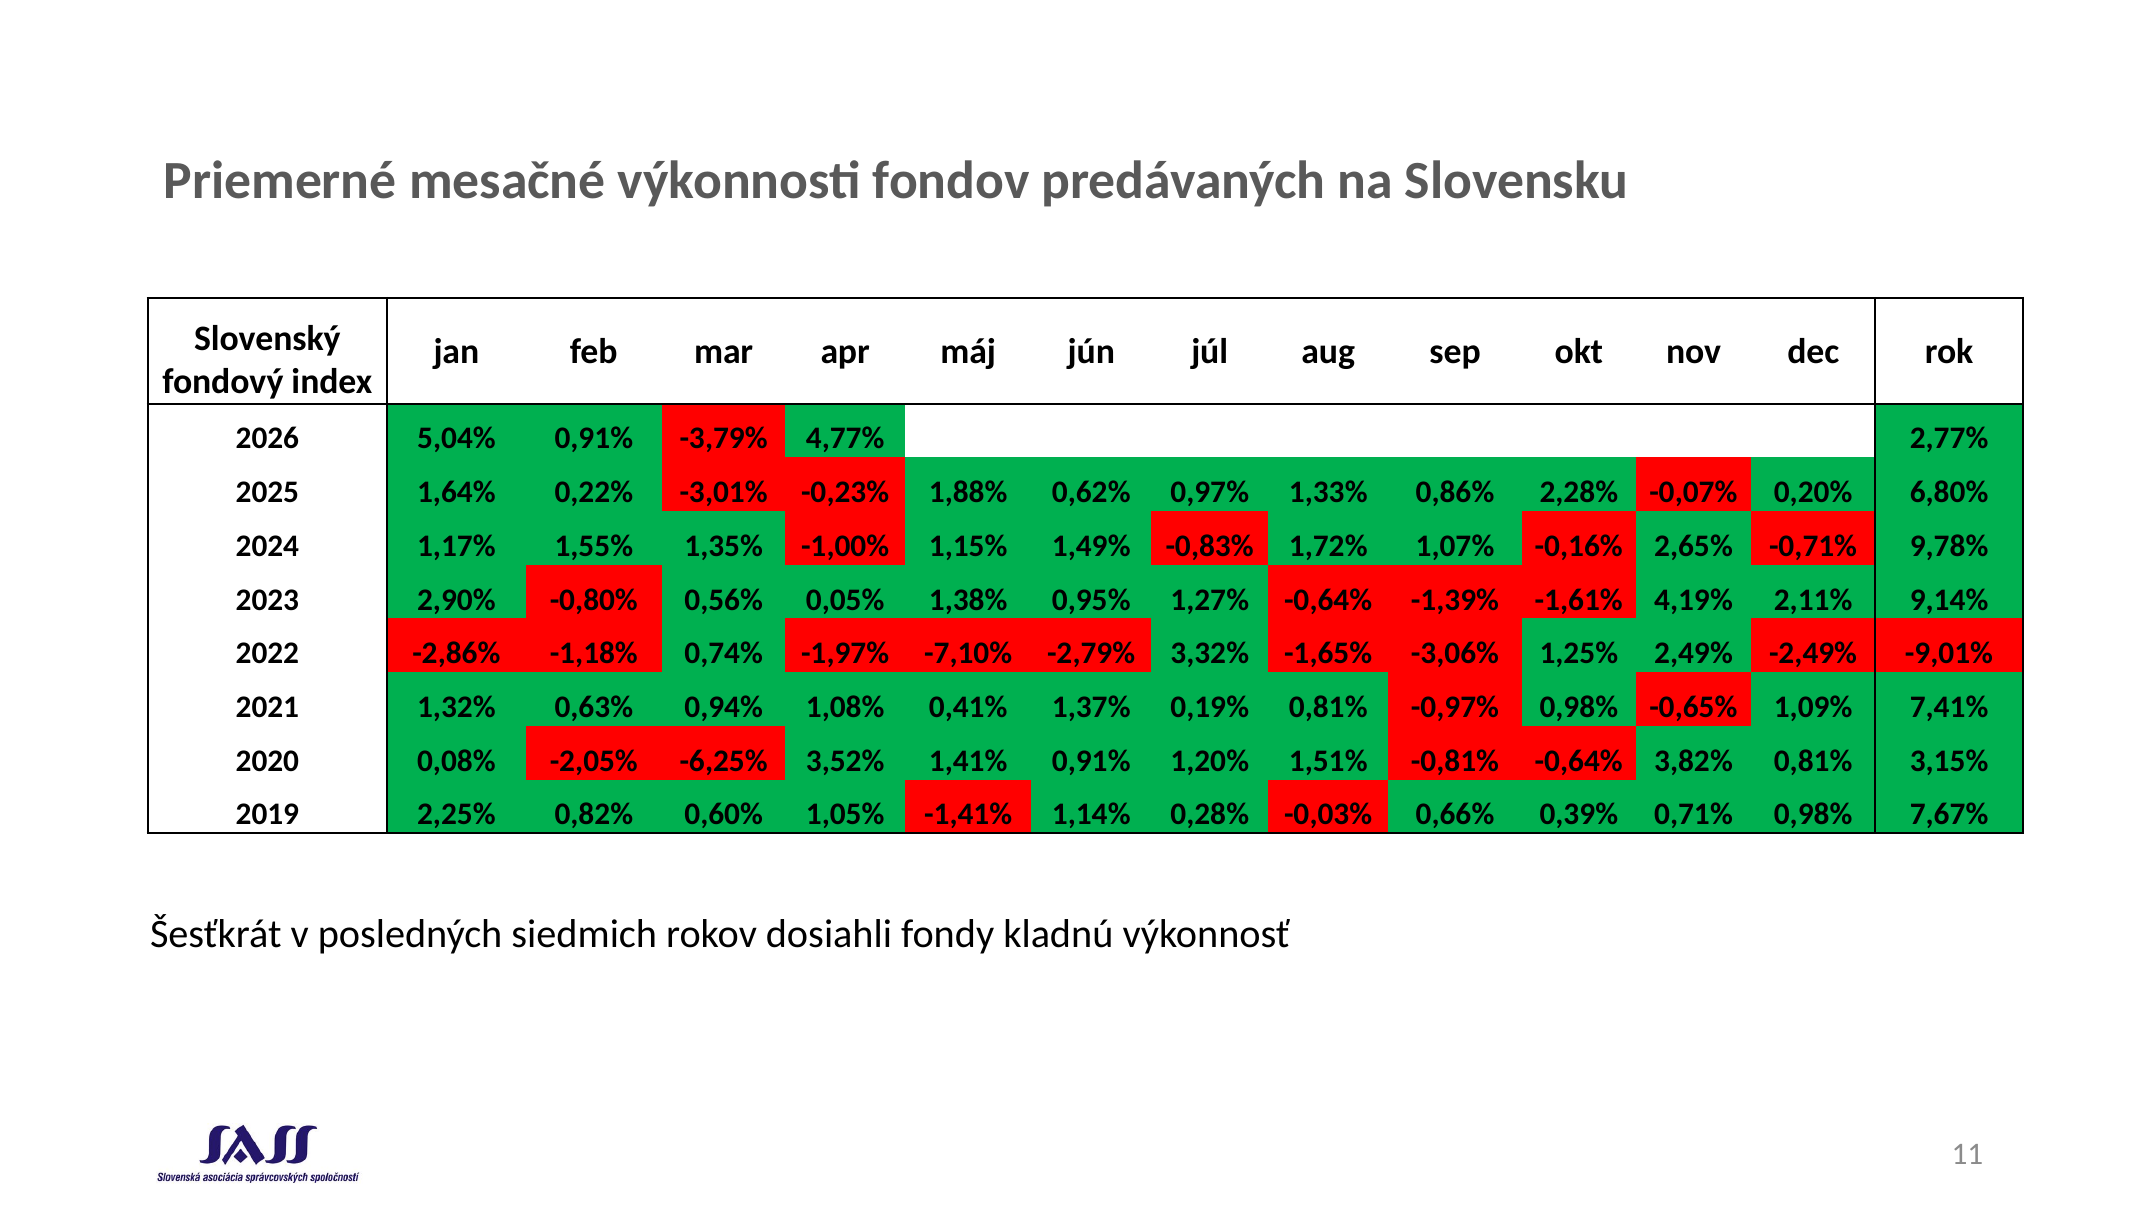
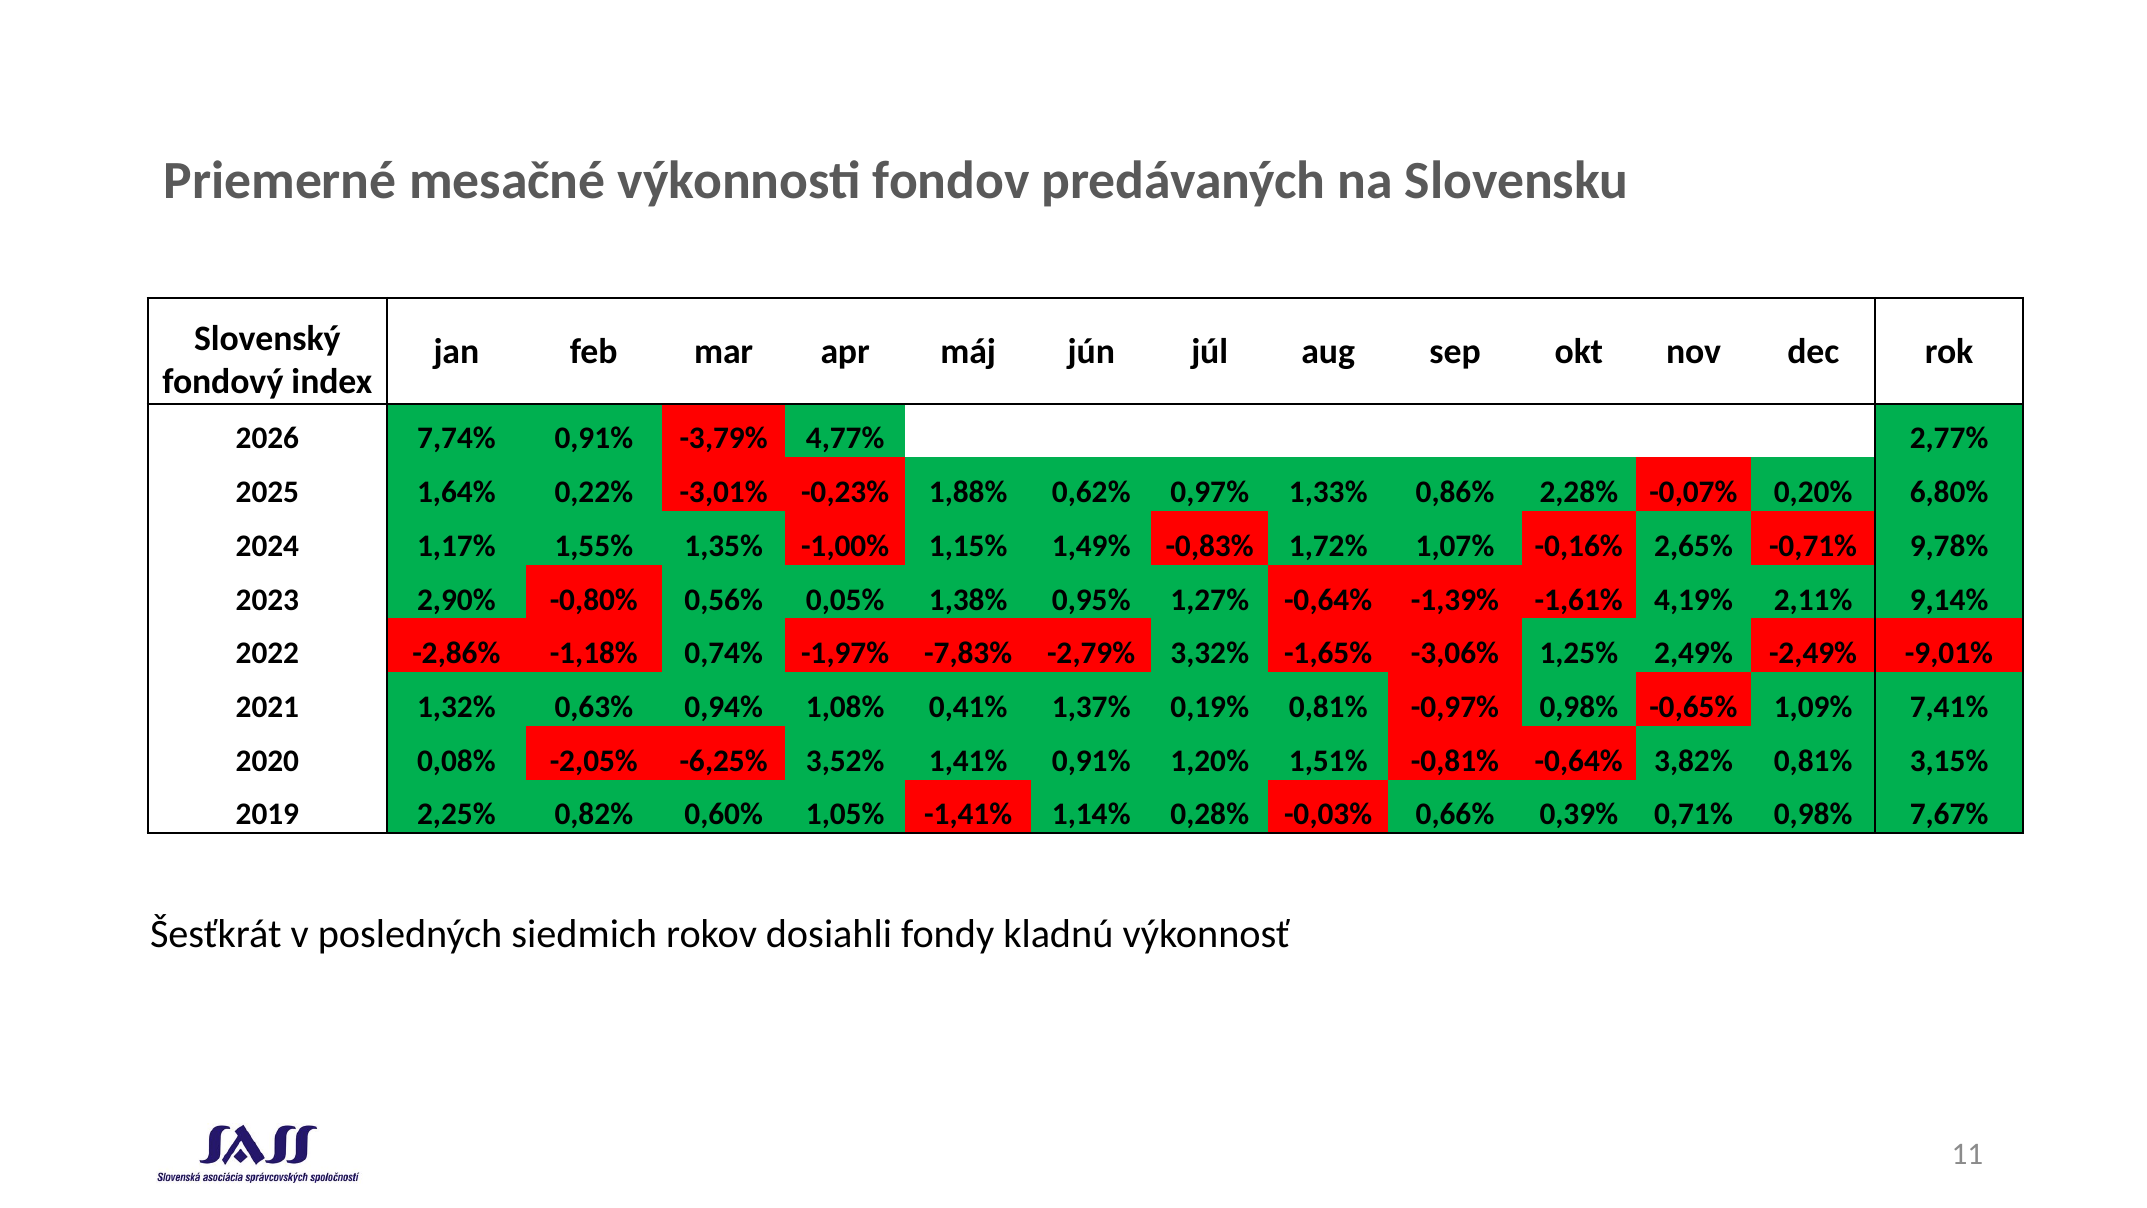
5,04%: 5,04% -> 7,74%
-7,10%: -7,10% -> -7,83%
